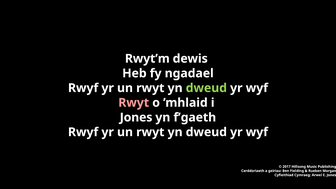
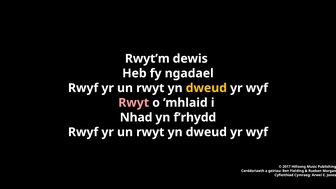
dweud at (206, 88) colour: light green -> yellow
Jones at (136, 117): Jones -> Nhad
f’gaeth: f’gaeth -> f’rhydd
